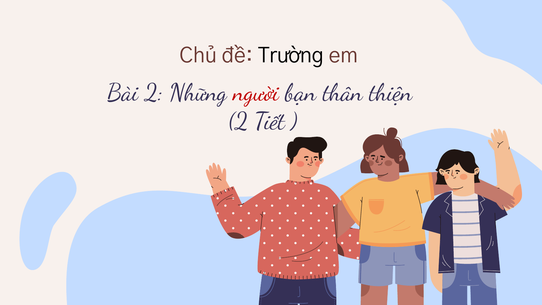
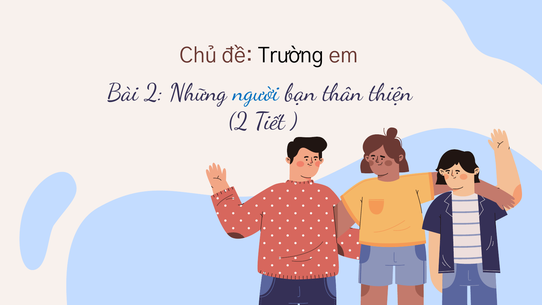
người colour: red -> blue
